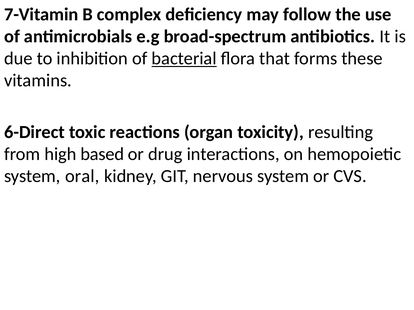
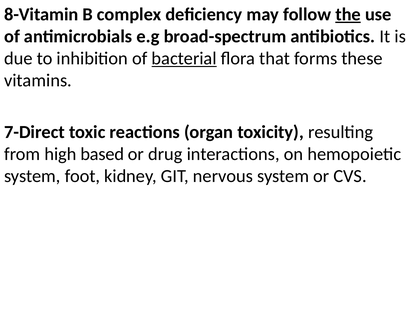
7-Vitamin: 7-Vitamin -> 8-Vitamin
the underline: none -> present
6-Direct: 6-Direct -> 7-Direct
oral: oral -> foot
